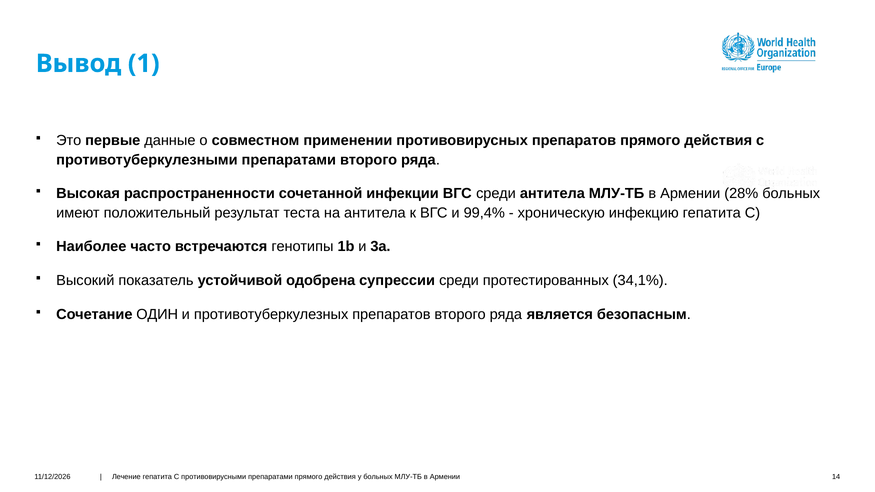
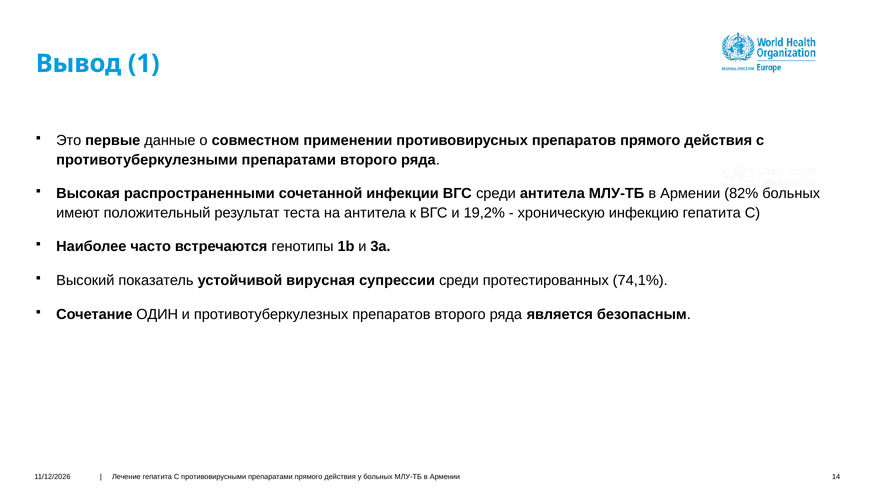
распространенности: распространенности -> распространенными
28%: 28% -> 82%
99,4%: 99,4% -> 19,2%
одобрена: одобрена -> вирусная
34,1%: 34,1% -> 74,1%
